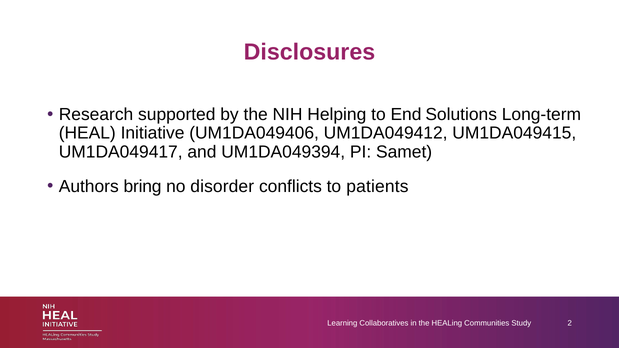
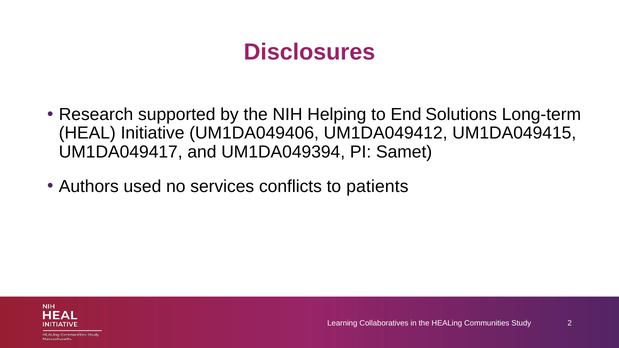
bring: bring -> used
disorder: disorder -> services
